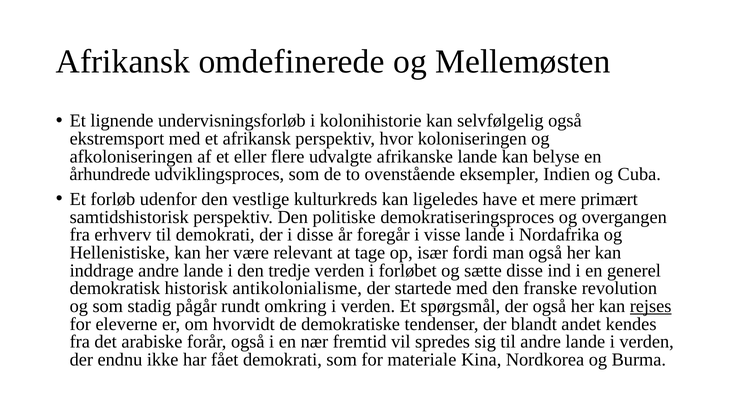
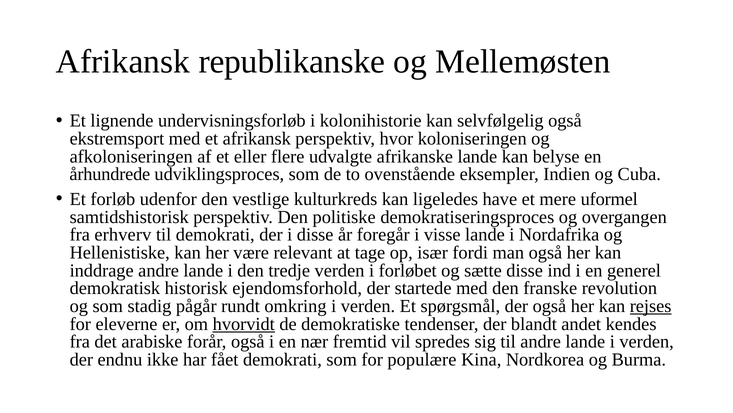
omdefinerede: omdefinerede -> republikanske
primært: primært -> uformel
antikolonialisme: antikolonialisme -> ejendomsforhold
hvorvidt underline: none -> present
materiale: materiale -> populære
